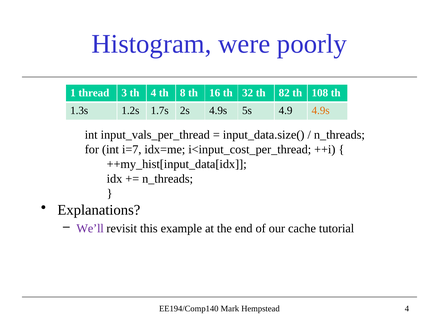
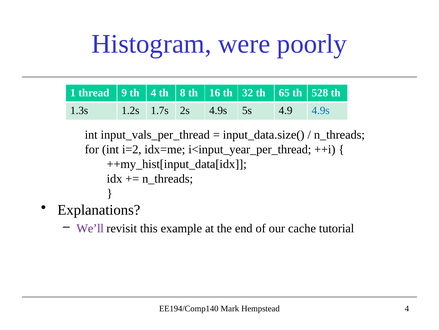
3: 3 -> 9
82: 82 -> 65
108: 108 -> 528
4.9s at (321, 110) colour: orange -> blue
i=7: i=7 -> i=2
i<input_cost_per_thread: i<input_cost_per_thread -> i<input_year_per_thread
